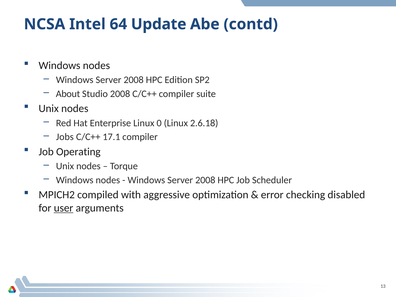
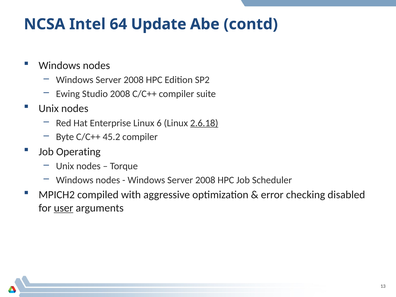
About: About -> Ewing
0: 0 -> 6
2.6.18 underline: none -> present
Jobs: Jobs -> Byte
17.1: 17.1 -> 45.2
